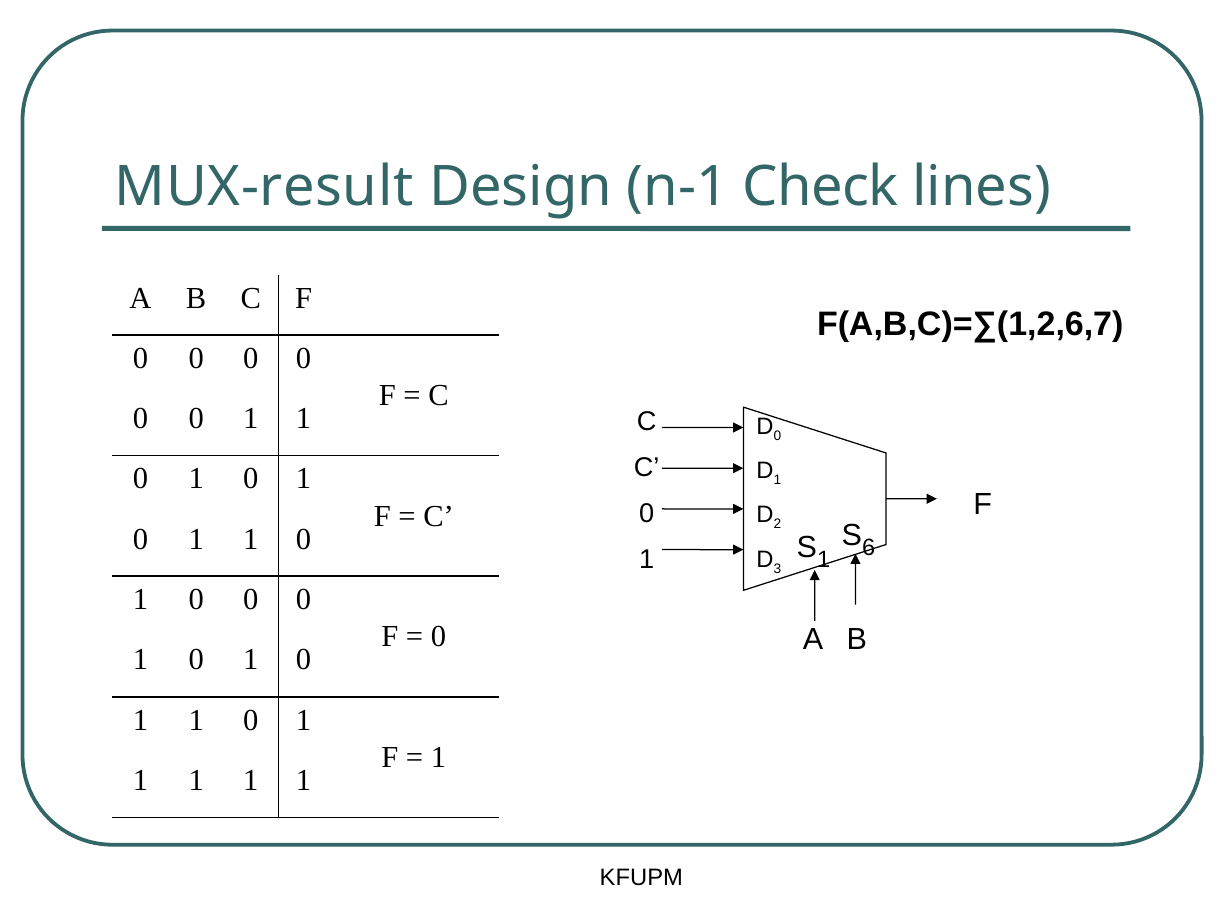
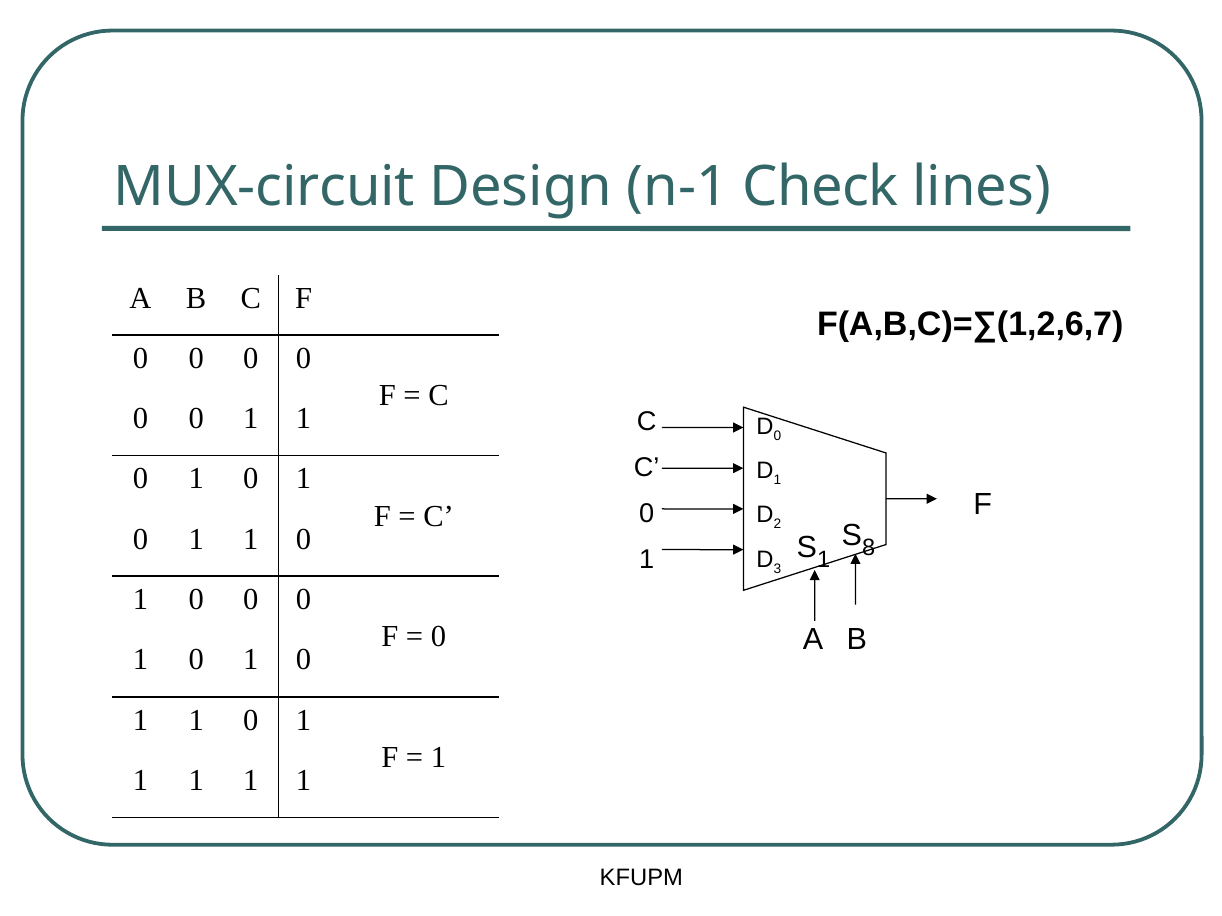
MUX-result: MUX-result -> MUX-circuit
6: 6 -> 8
